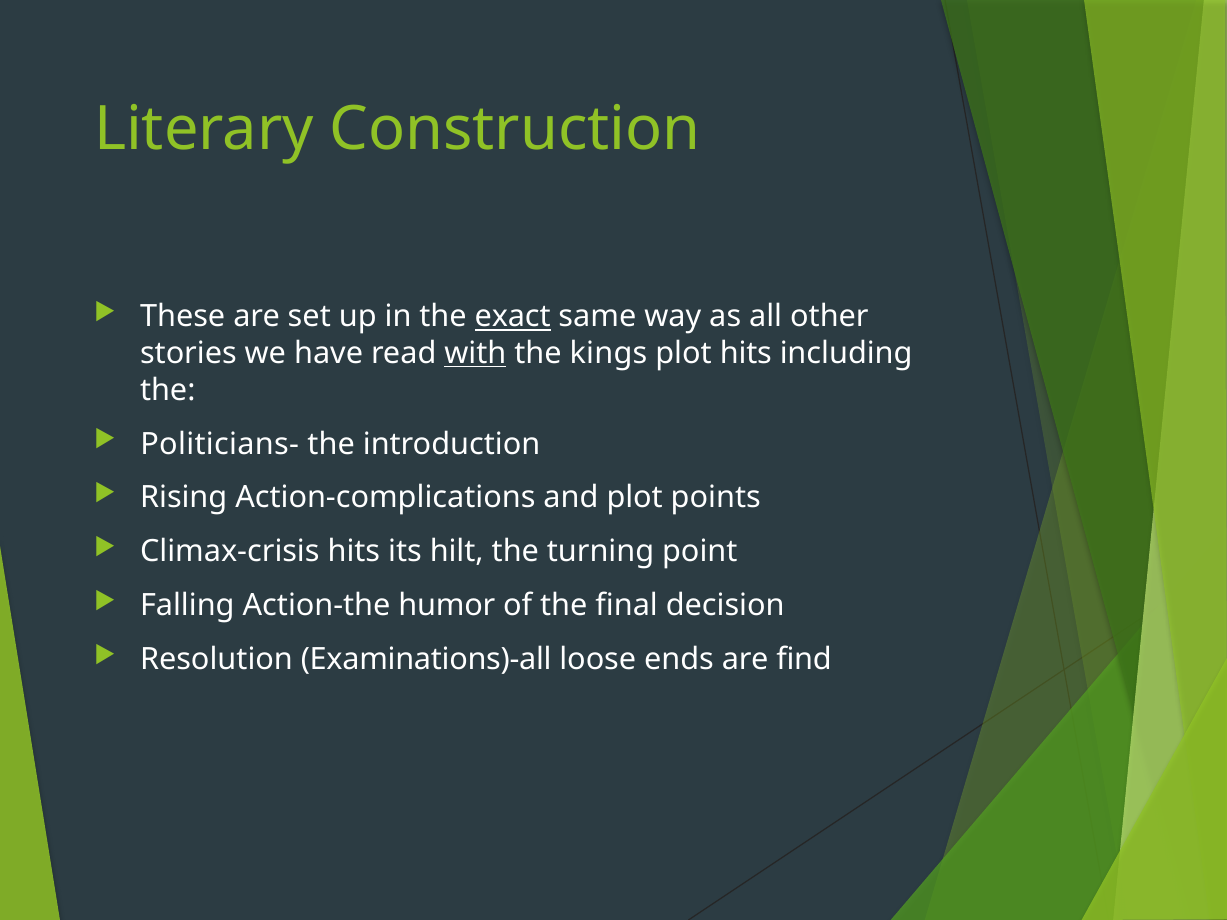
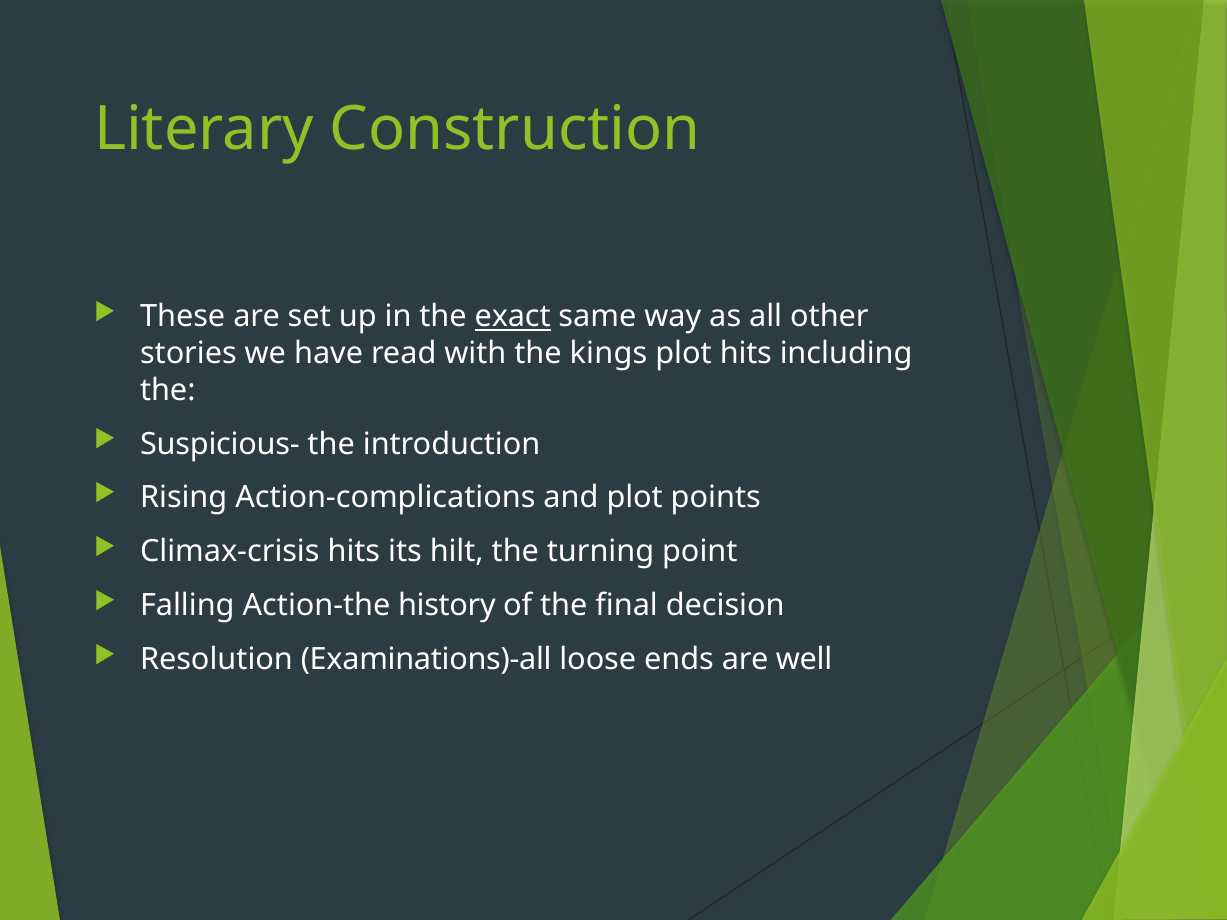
with underline: present -> none
Politicians-: Politicians- -> Suspicious-
humor: humor -> history
find: find -> well
